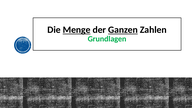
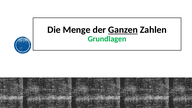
Menge underline: present -> none
